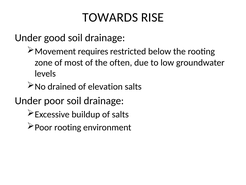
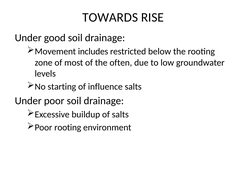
requires: requires -> includes
drained: drained -> starting
elevation: elevation -> influence
